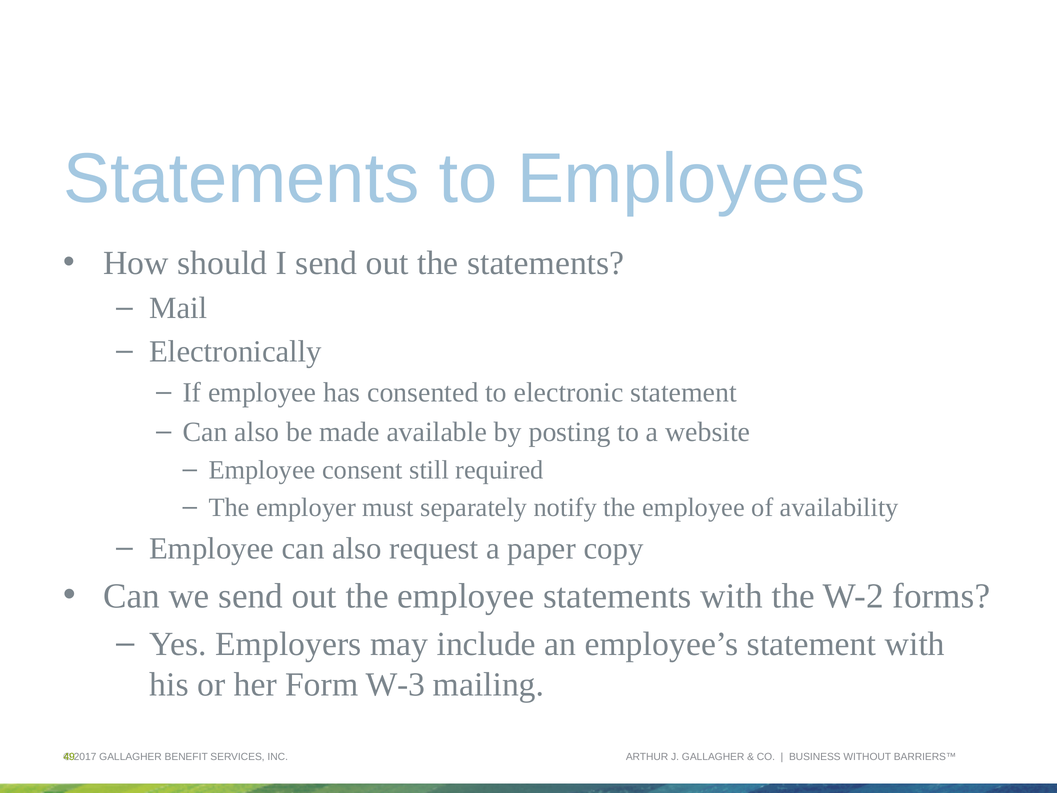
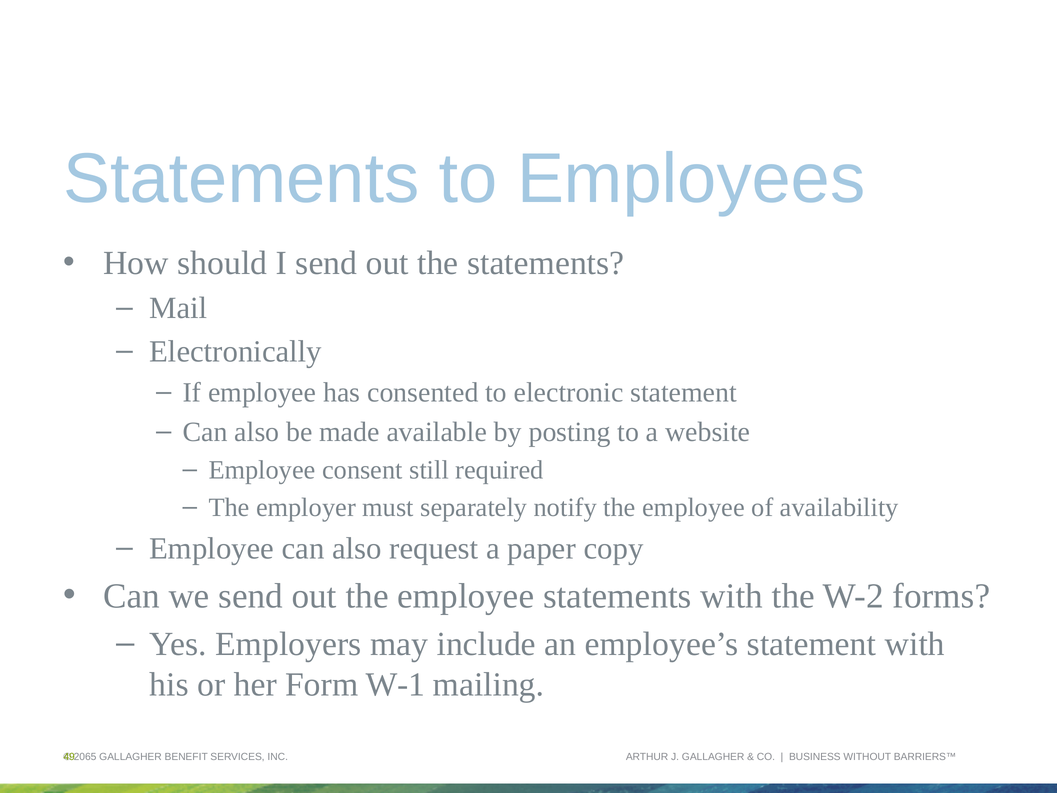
W-3: W-3 -> W-1
2017: 2017 -> 2065
